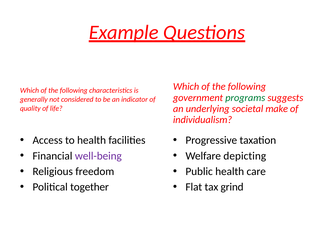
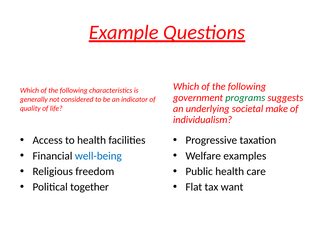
well-being colour: purple -> blue
depicting: depicting -> examples
grind: grind -> want
